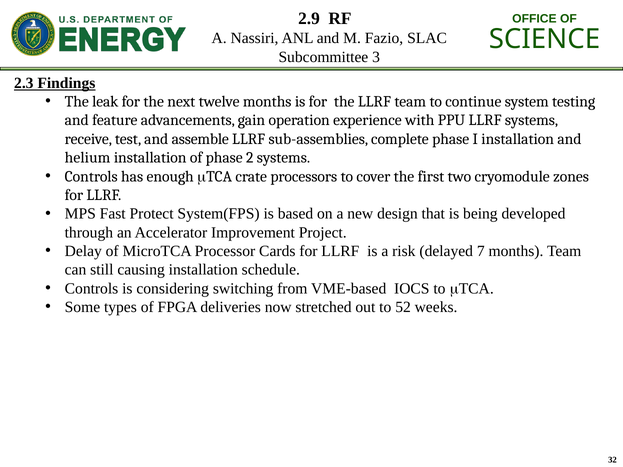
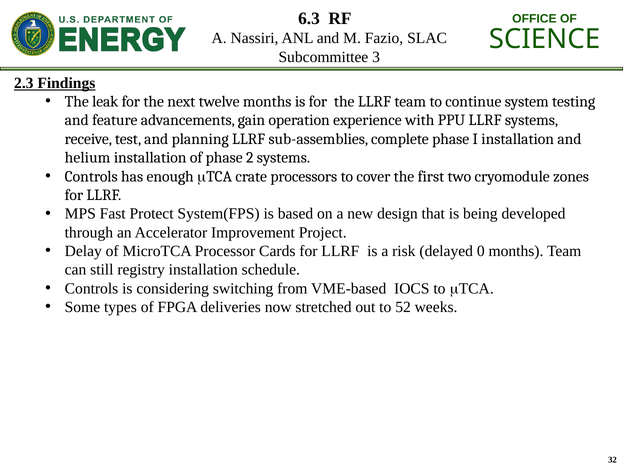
2.9: 2.9 -> 6.3
assemble: assemble -> planning
7: 7 -> 0
causing: causing -> registry
